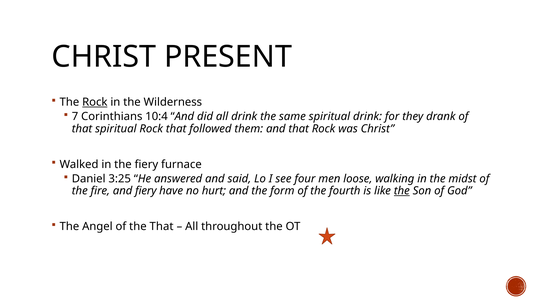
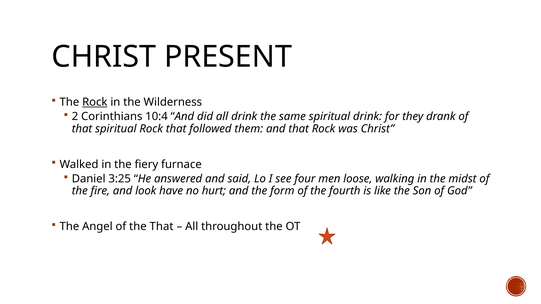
7: 7 -> 2
and fiery: fiery -> look
the at (402, 191) underline: present -> none
